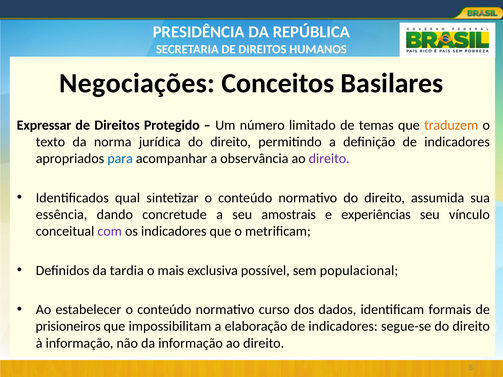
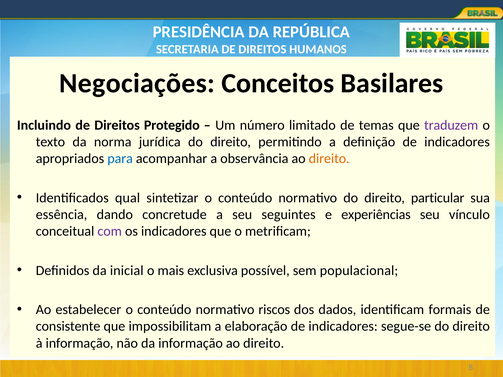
Expressar: Expressar -> Incluindo
traduzem colour: orange -> purple
direito at (329, 159) colour: purple -> orange
assumida: assumida -> particular
amostrais: amostrais -> seguintes
tardia: tardia -> inicial
curso: curso -> riscos
prisioneiros: prisioneiros -> consistente
